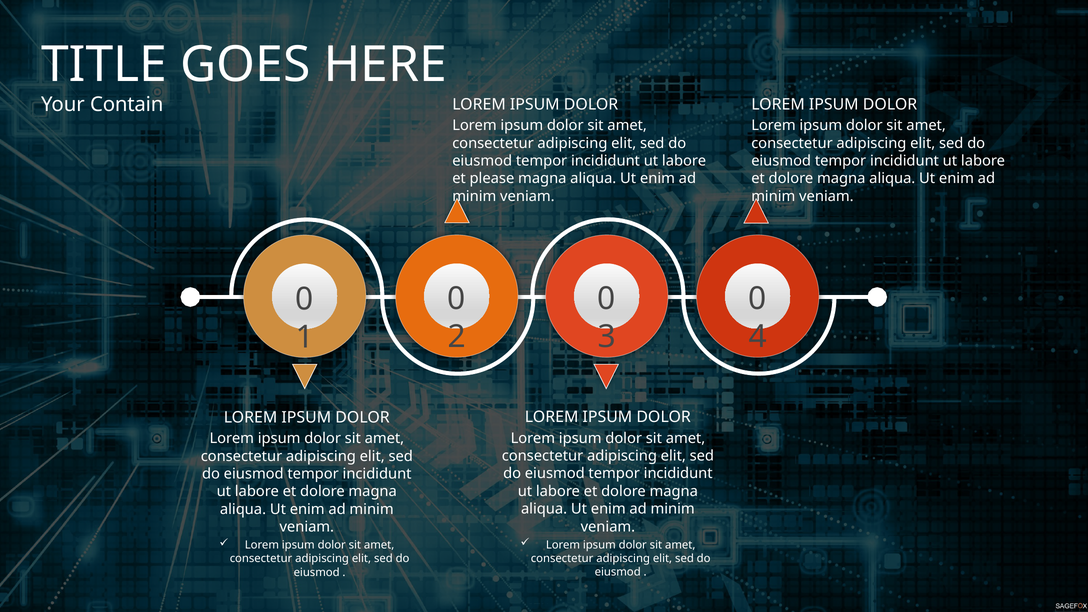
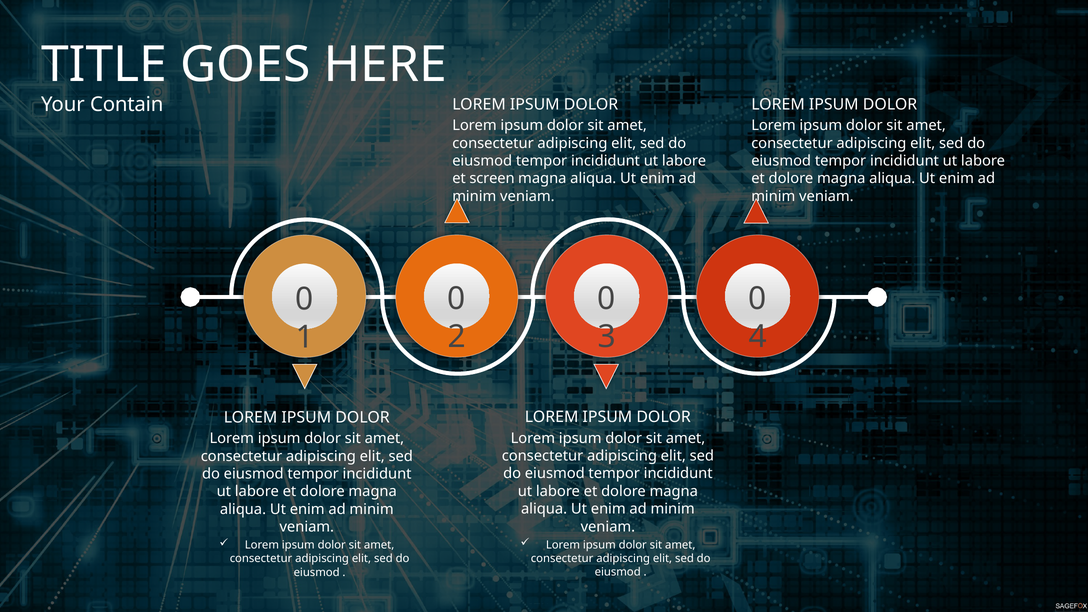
please: please -> screen
